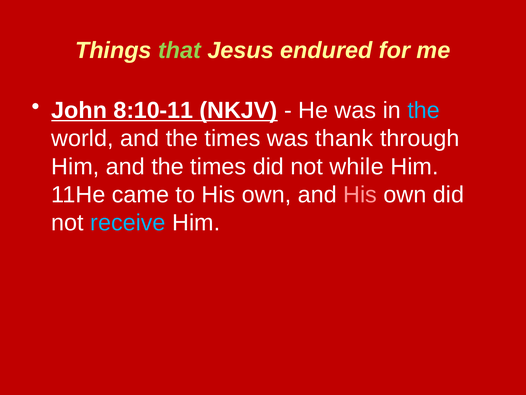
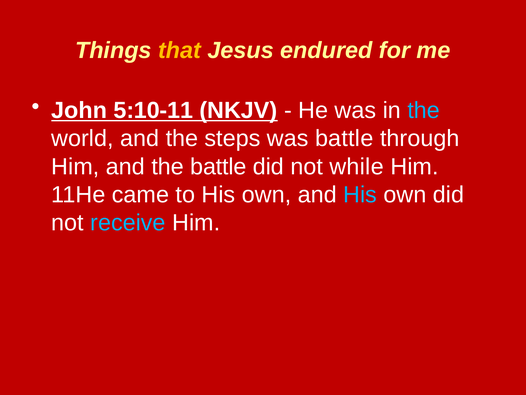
that colour: light green -> yellow
8:10-11: 8:10-11 -> 5:10-11
world and the times: times -> steps
was thank: thank -> battle
Him and the times: times -> battle
His at (360, 195) colour: pink -> light blue
